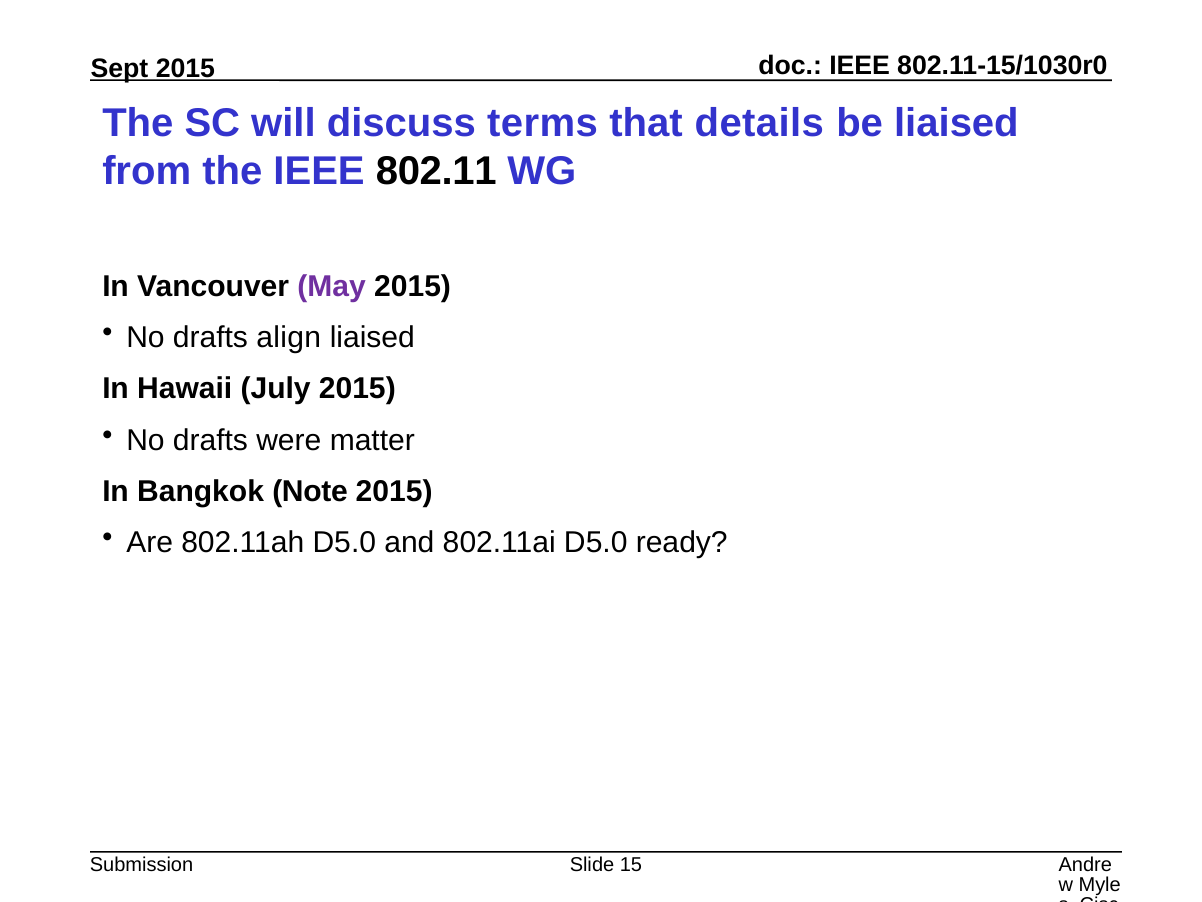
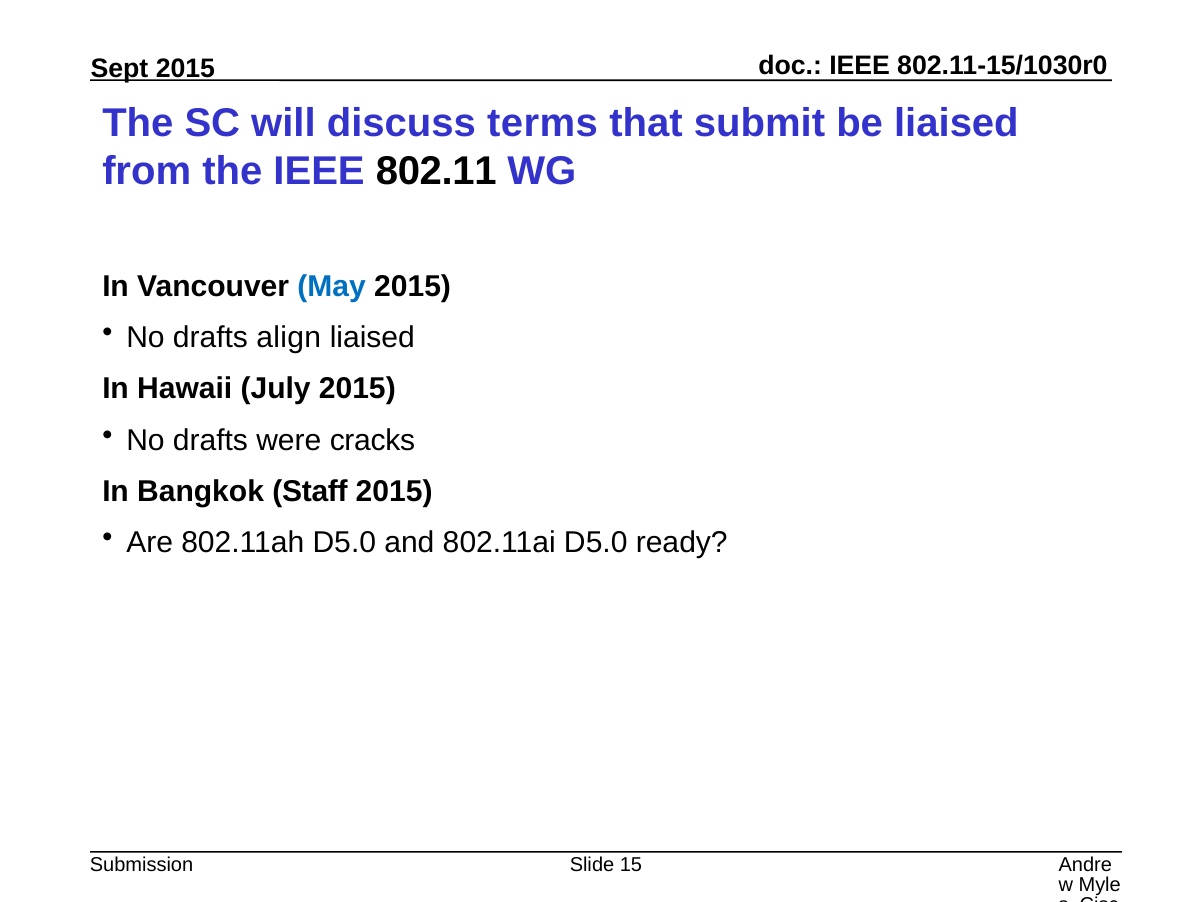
details: details -> submit
May colour: purple -> blue
matter: matter -> cracks
Note: Note -> Staff
